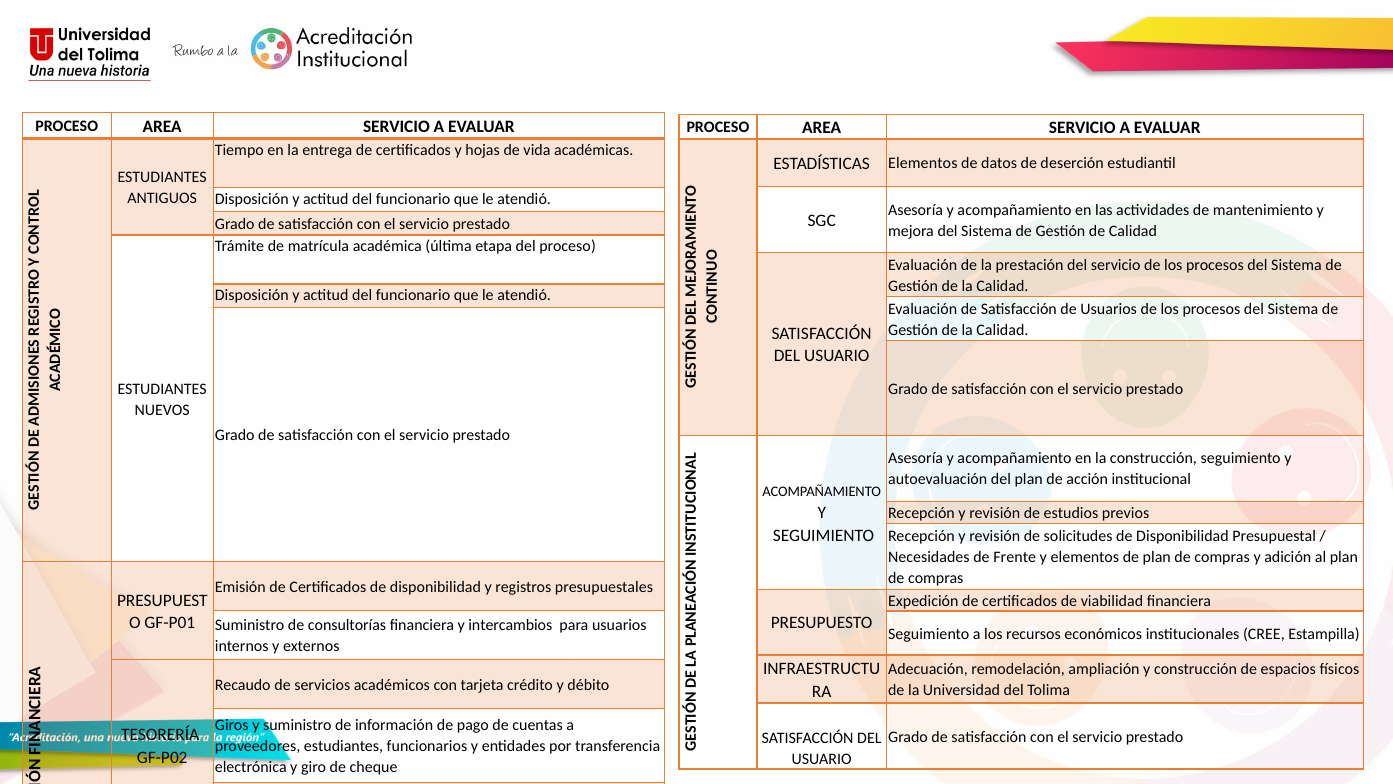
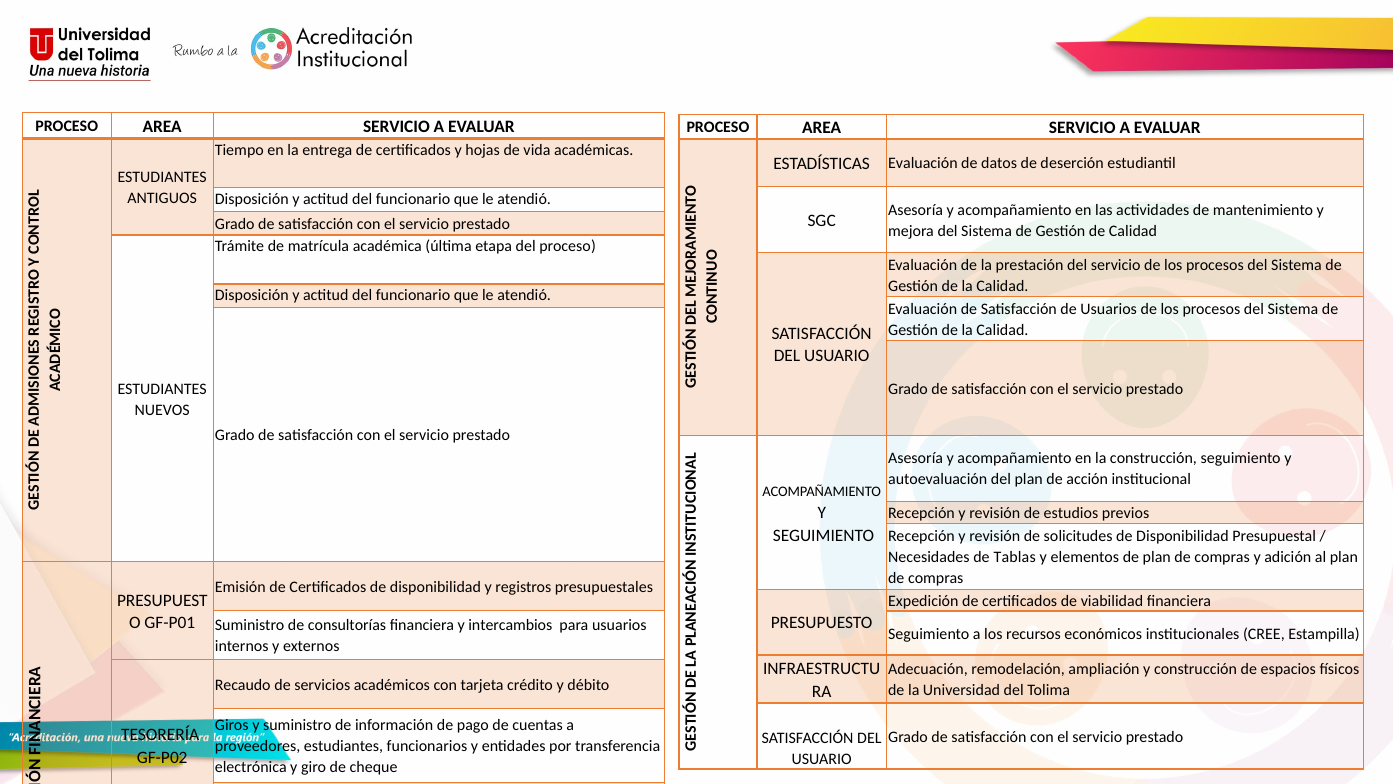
ESTADÍSTICAS Elementos: Elementos -> Evaluación
Frente: Frente -> Tablas
